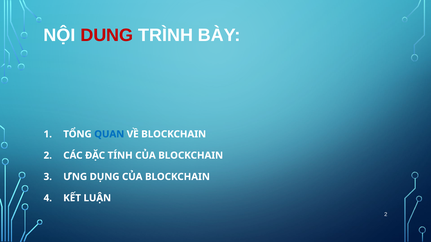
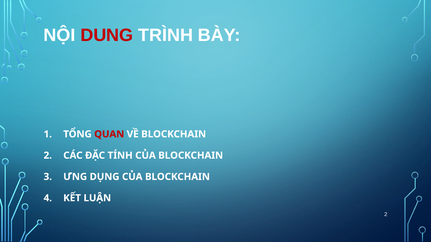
QUAN colour: blue -> red
